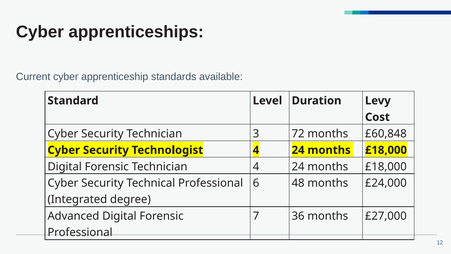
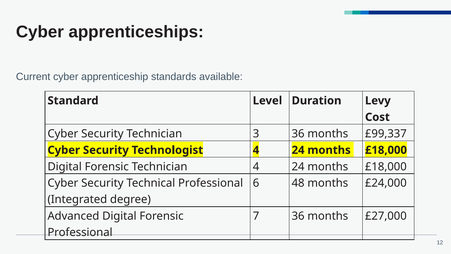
3 72: 72 -> 36
£60,848: £60,848 -> £99,337
